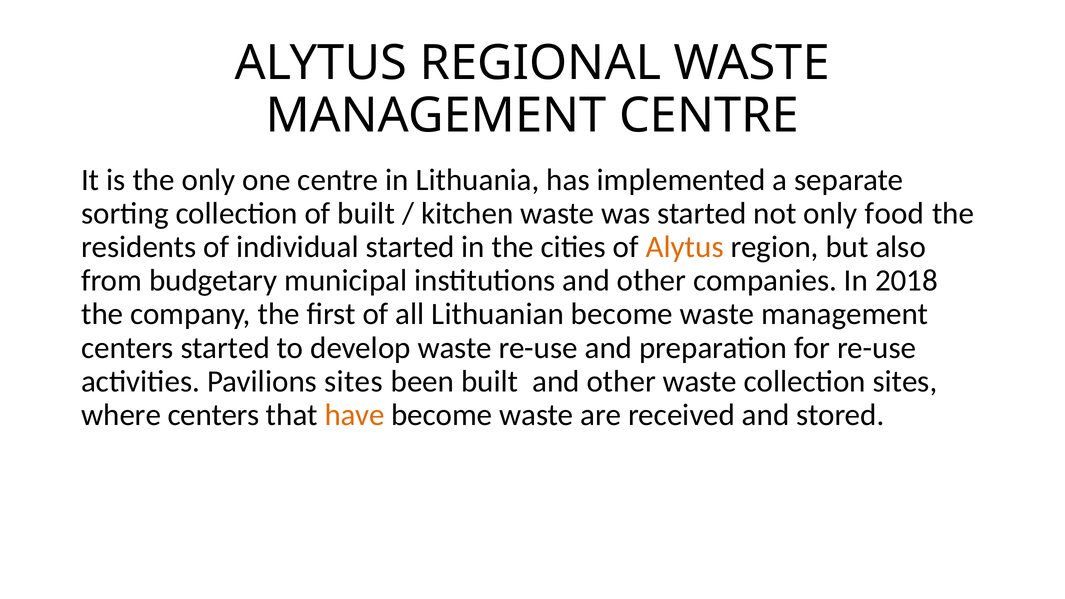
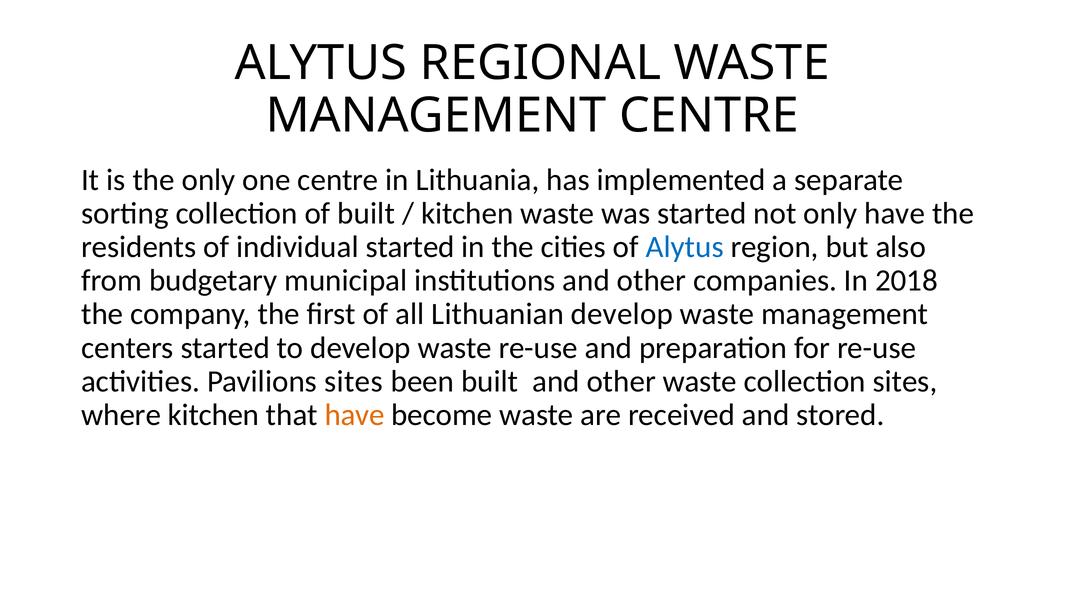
only food: food -> have
Alytus at (685, 247) colour: orange -> blue
Lithuanian become: become -> develop
where centers: centers -> kitchen
